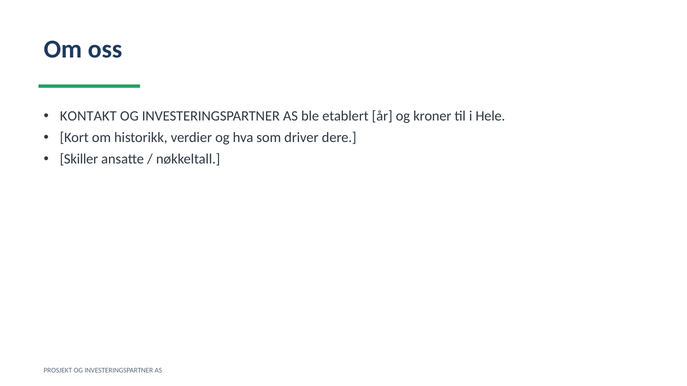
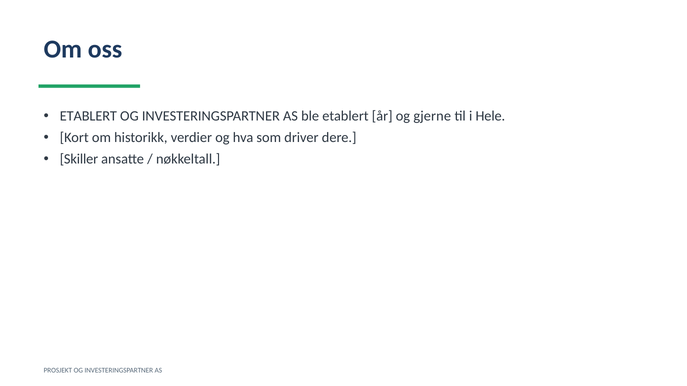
KONTAKT at (88, 116): KONTAKT -> ETABLERT
kroner: kroner -> gjerne
